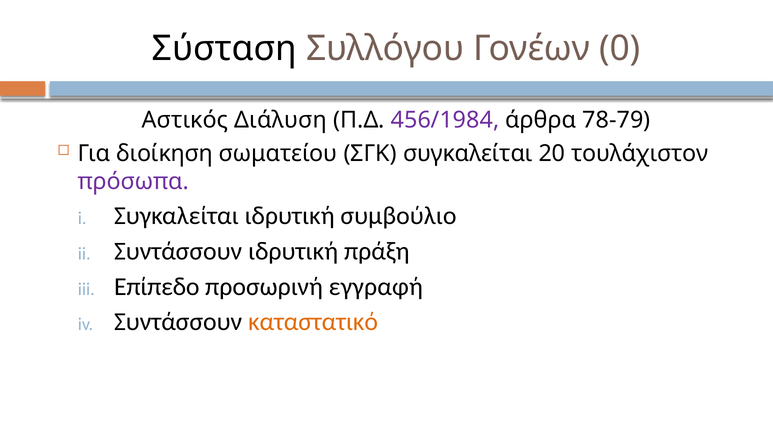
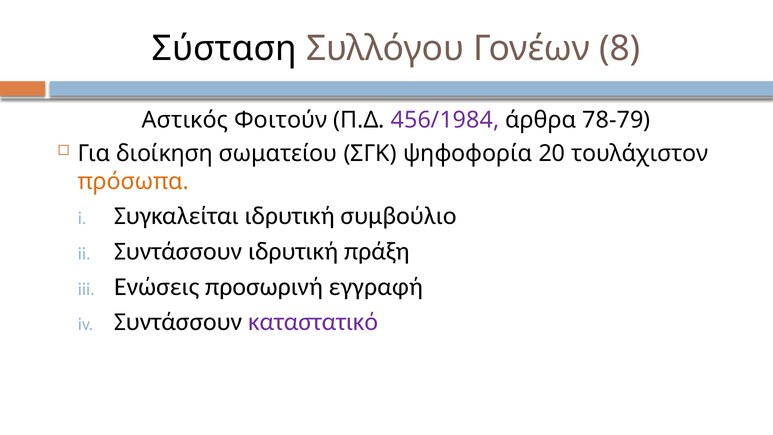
0: 0 -> 8
Διάλυση: Διάλυση -> Φοιτούν
ΣΓΚ συγκαλείται: συγκαλείται -> ψηφοφορία
πρόσωπα colour: purple -> orange
Επίπεδο: Επίπεδο -> Ενώσεις
καταστατικό colour: orange -> purple
